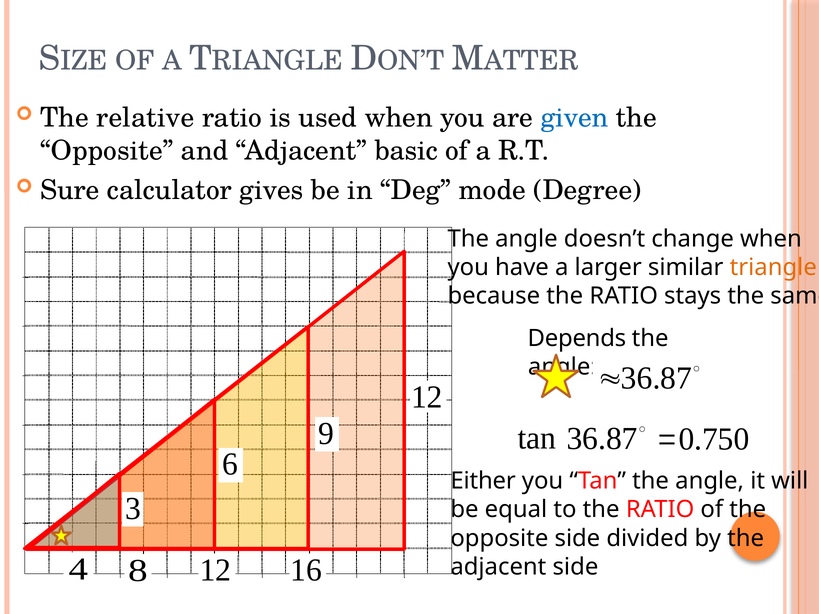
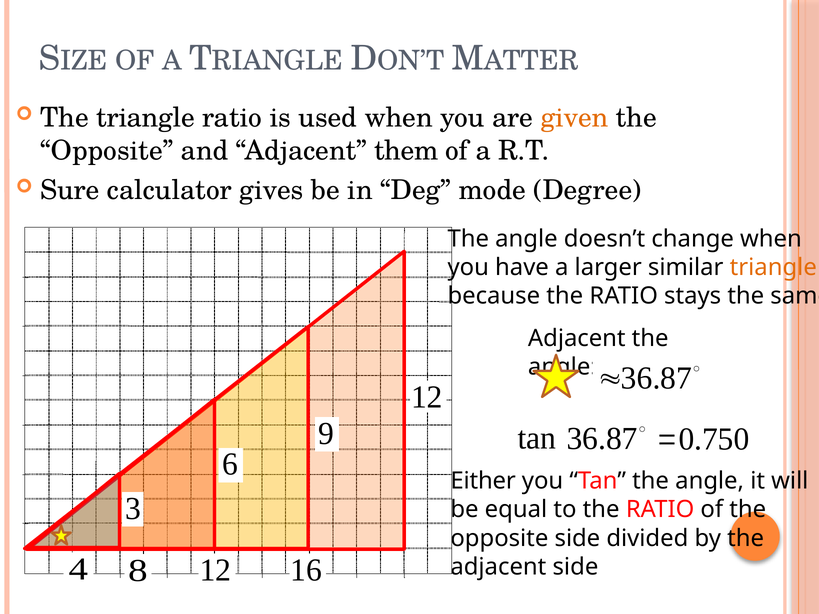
The relative: relative -> triangle
given colour: blue -> orange
basic: basic -> them
Depends at (577, 338): Depends -> Adjacent
